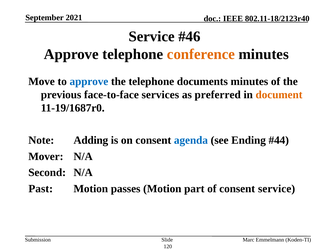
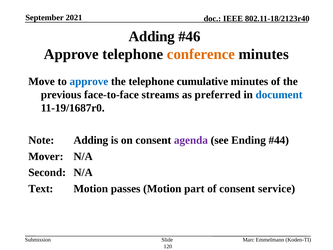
Service at (152, 37): Service -> Adding
documents: documents -> cumulative
services: services -> streams
document colour: orange -> blue
agenda colour: blue -> purple
Past: Past -> Text
